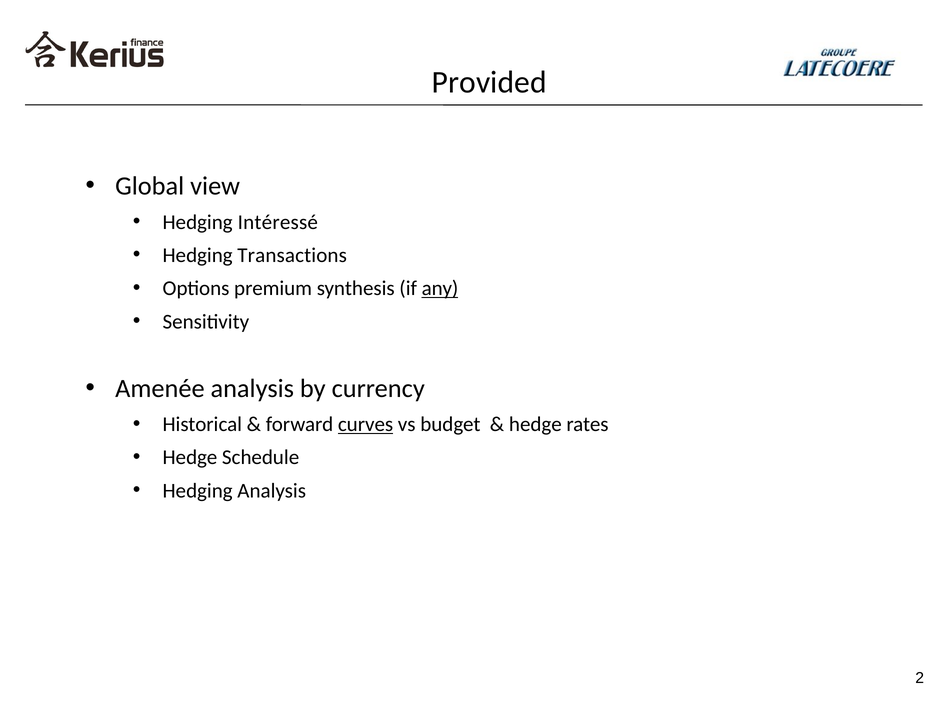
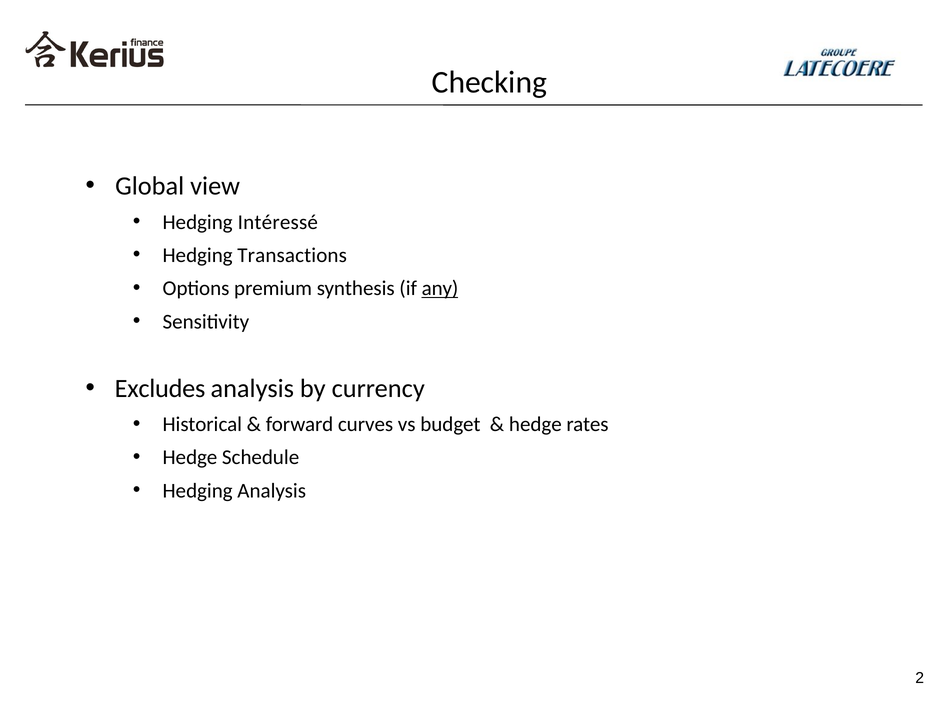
Provided: Provided -> Checking
Amenée: Amenée -> Excludes
curves underline: present -> none
